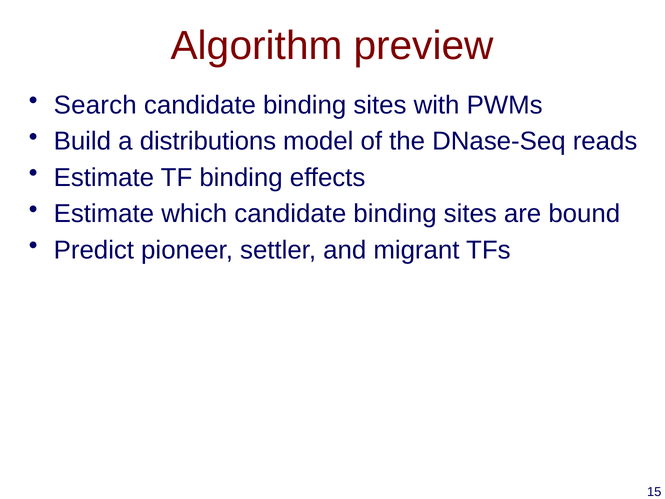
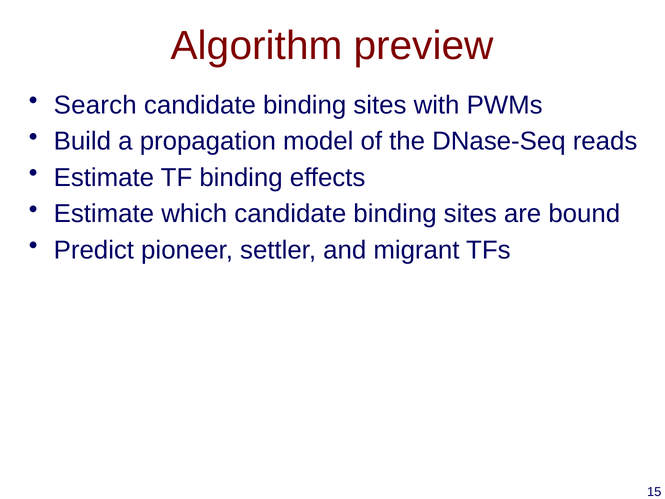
distributions: distributions -> propagation
